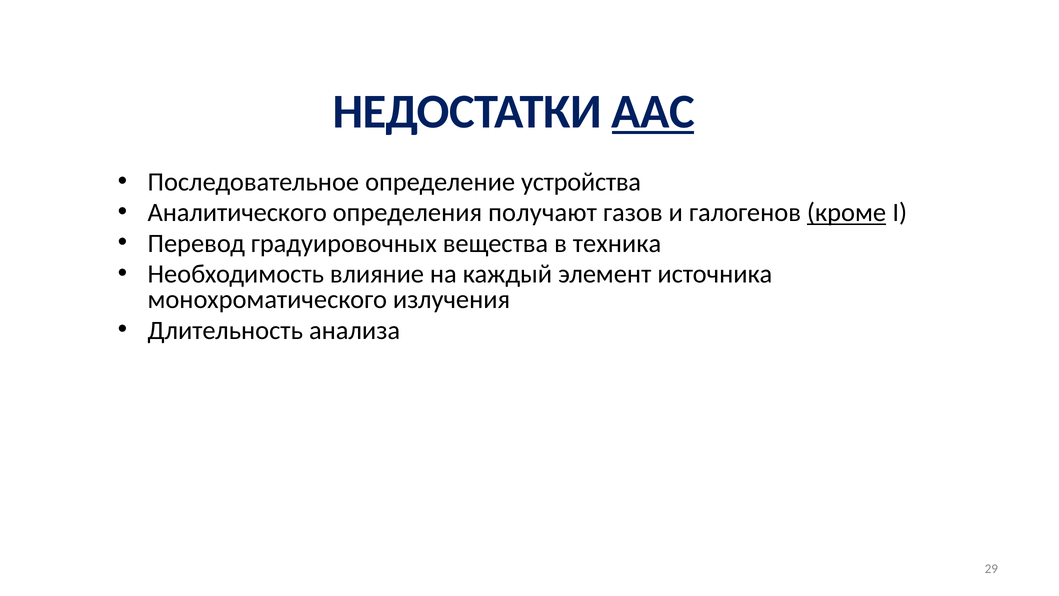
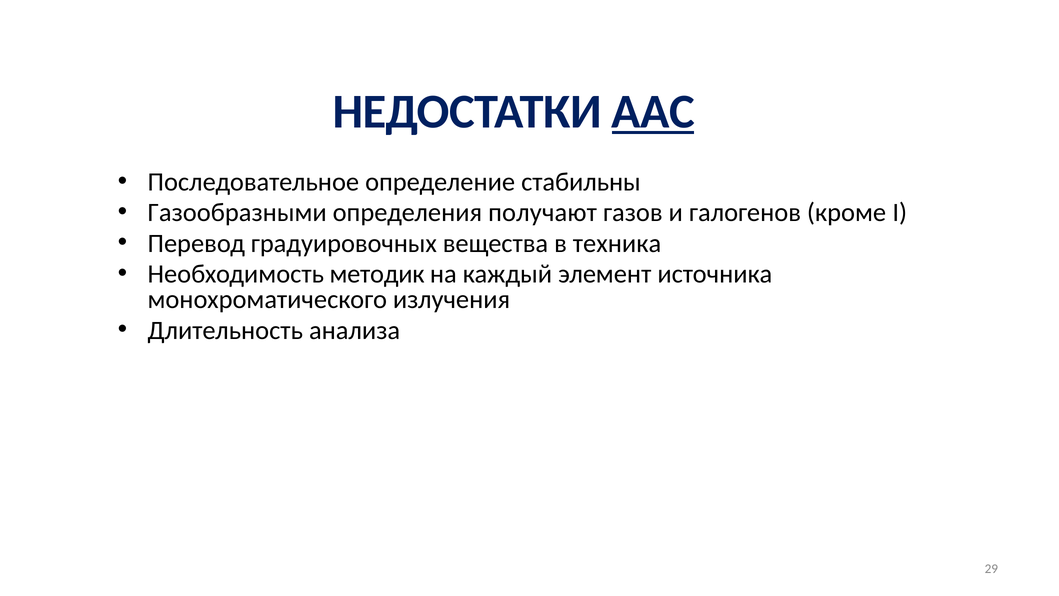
устройства: устройства -> стабильны
Аналитического: Аналитического -> Газообразными
кроме underline: present -> none
влияние: влияние -> методик
